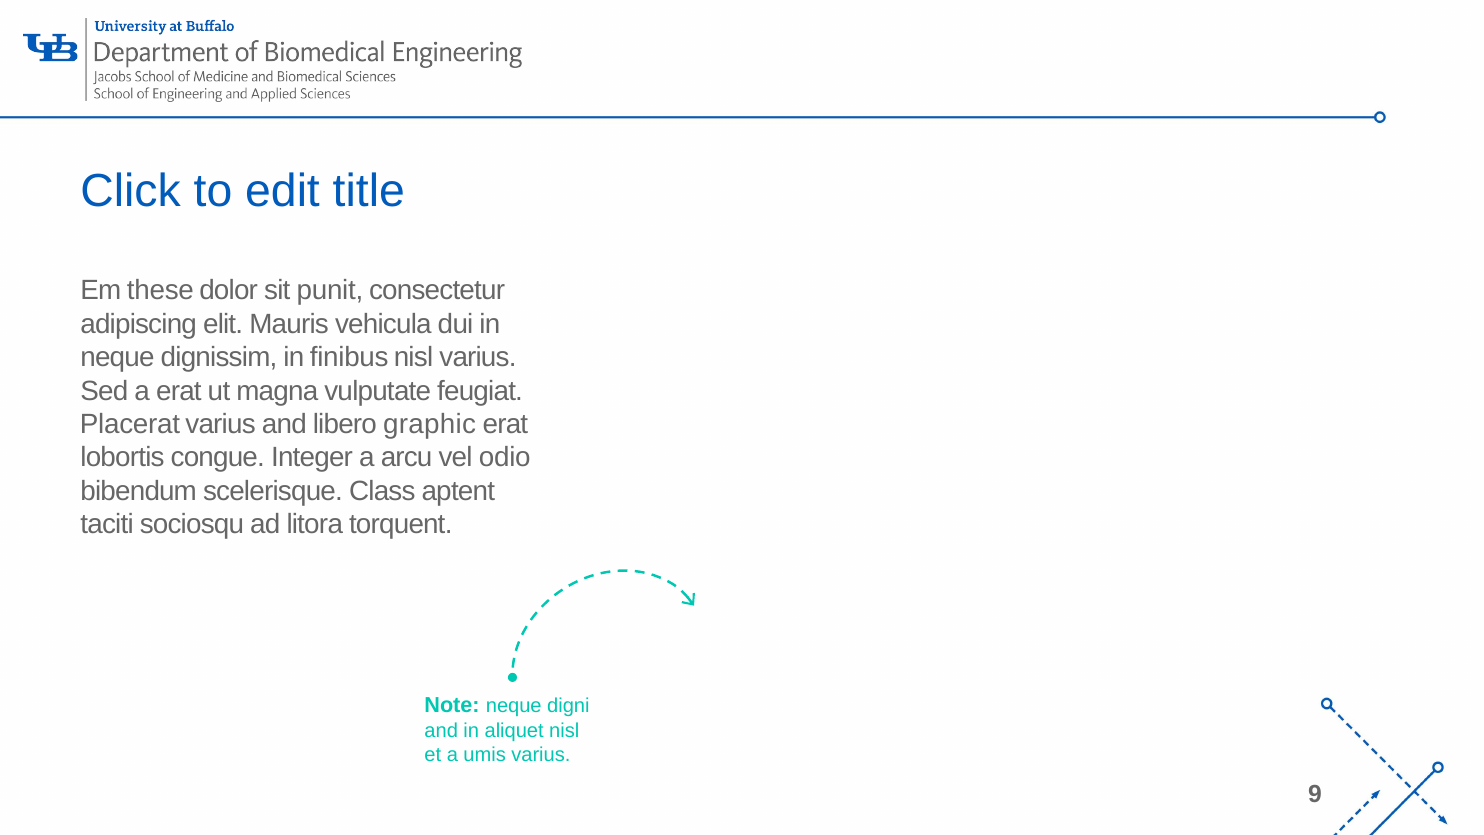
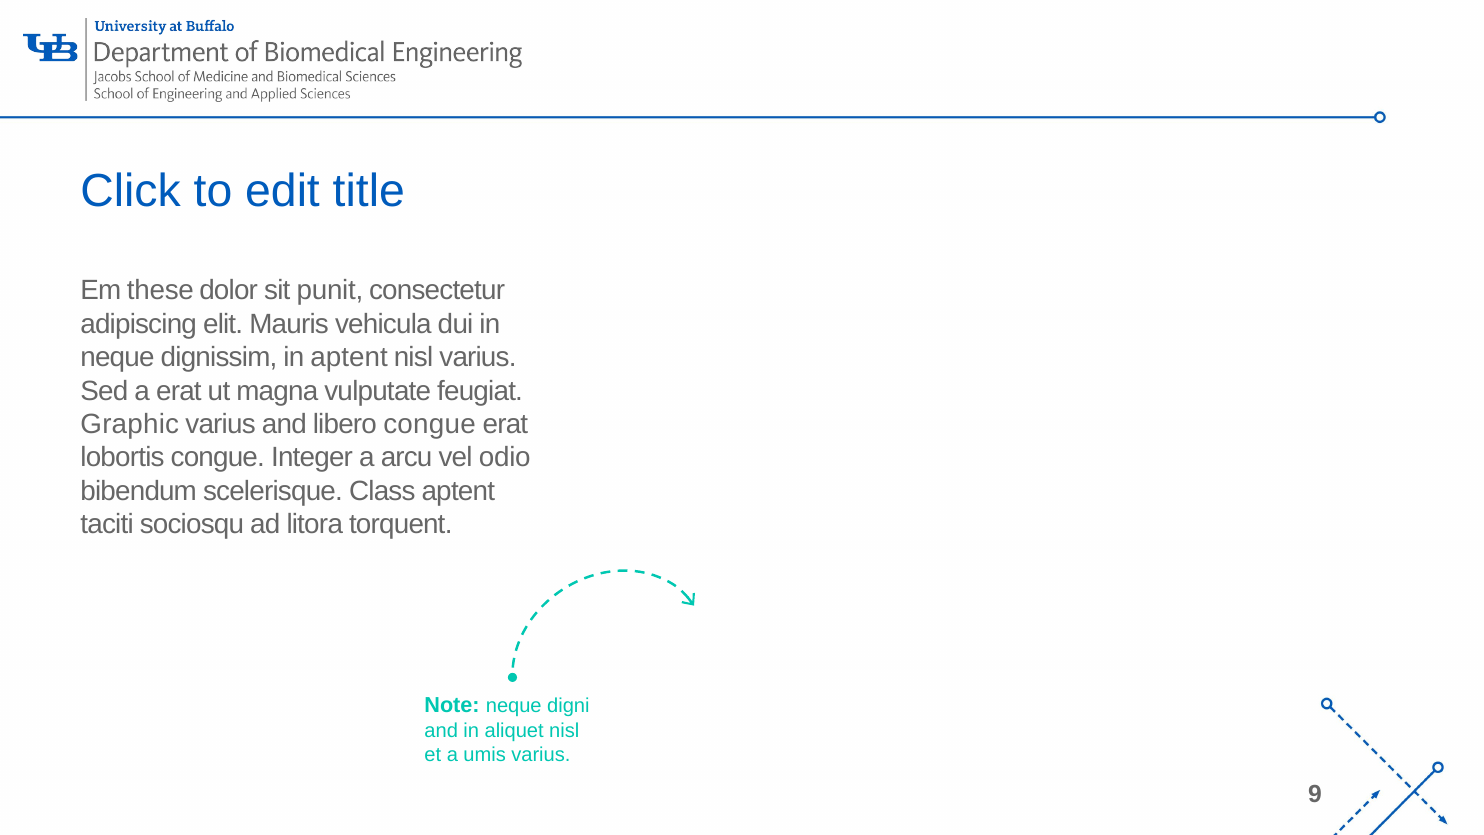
in finibus: finibus -> aptent
Placerat: Placerat -> Graphic
libero graphic: graphic -> congue
